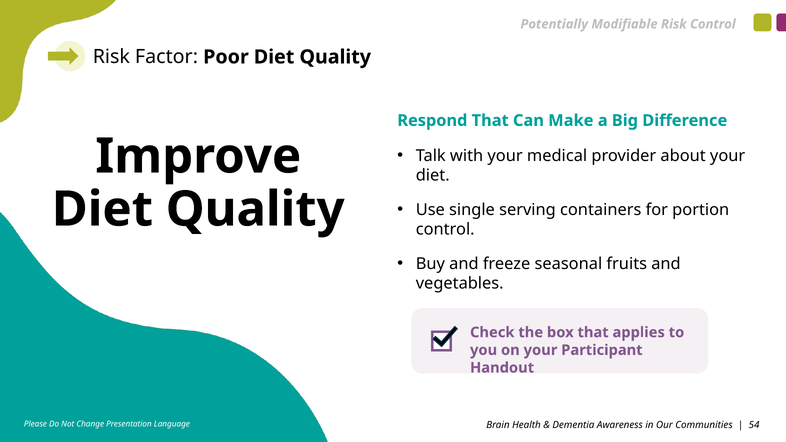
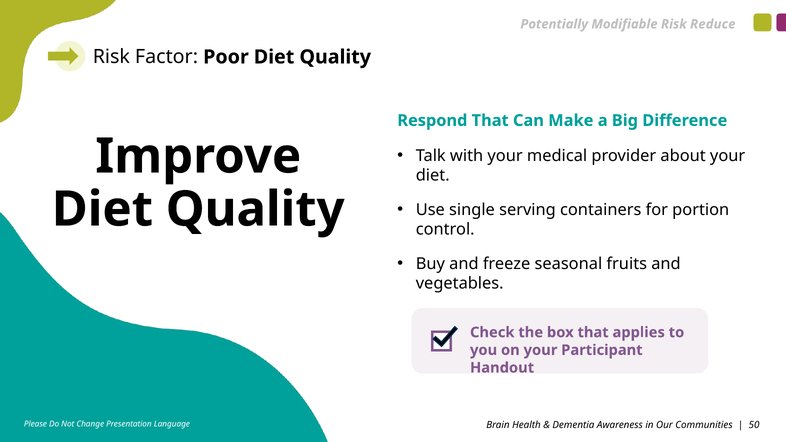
Risk Control: Control -> Reduce
54: 54 -> 50
